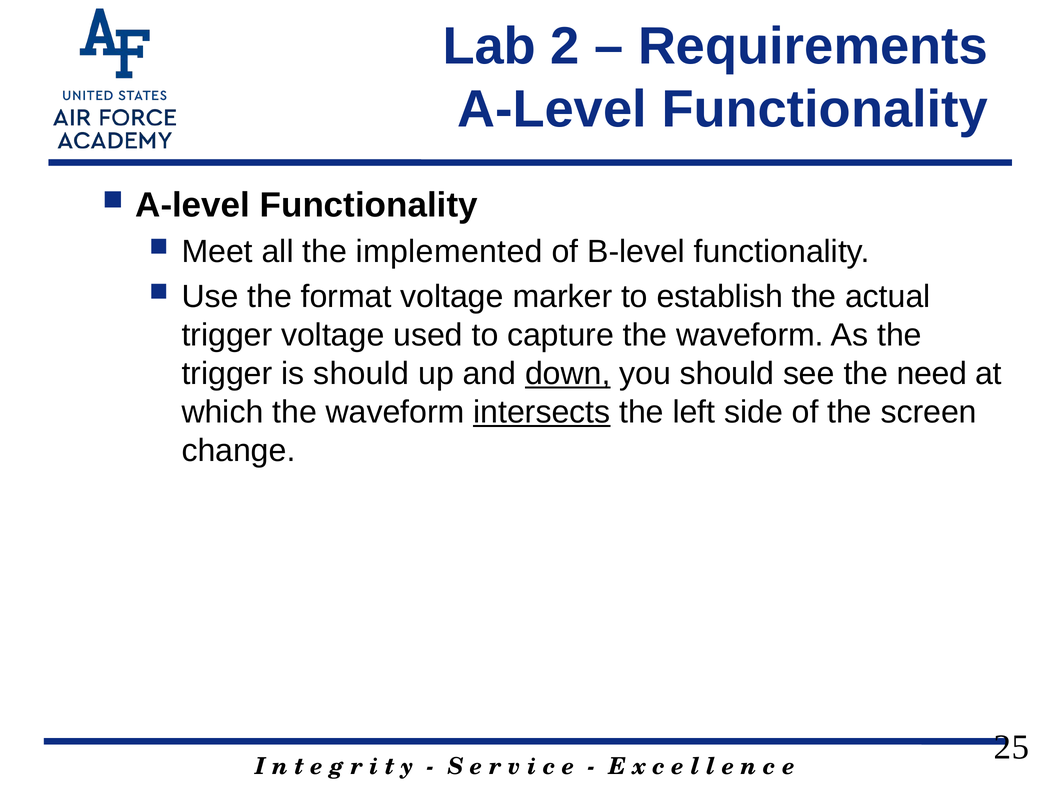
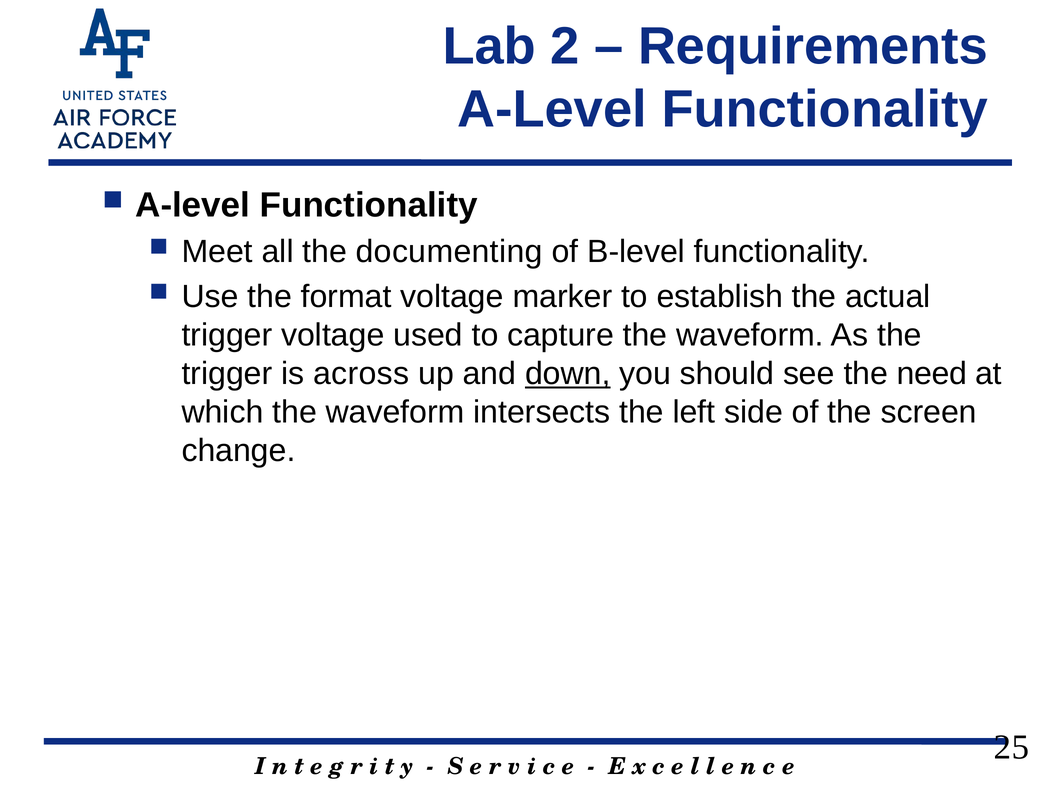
implemented: implemented -> documenting
is should: should -> across
intersects underline: present -> none
